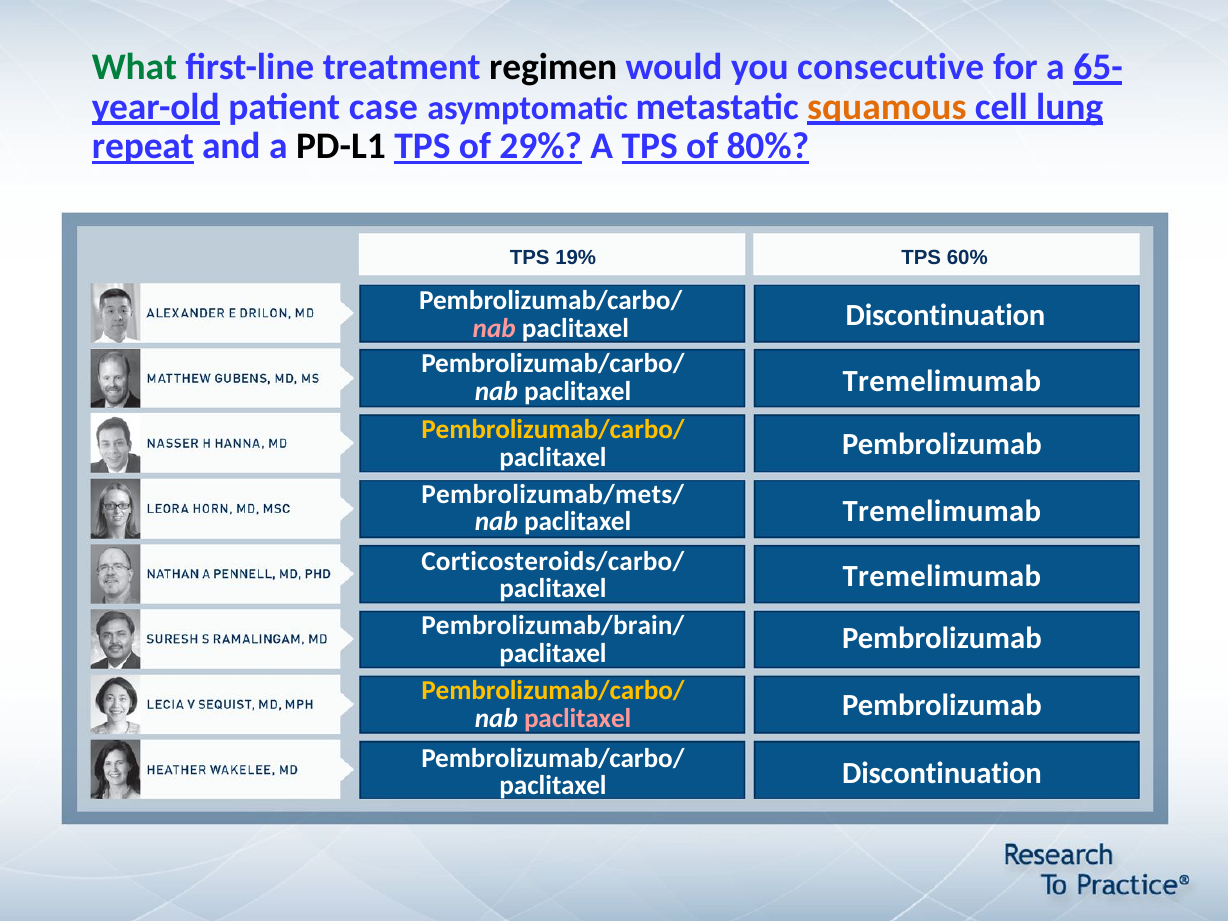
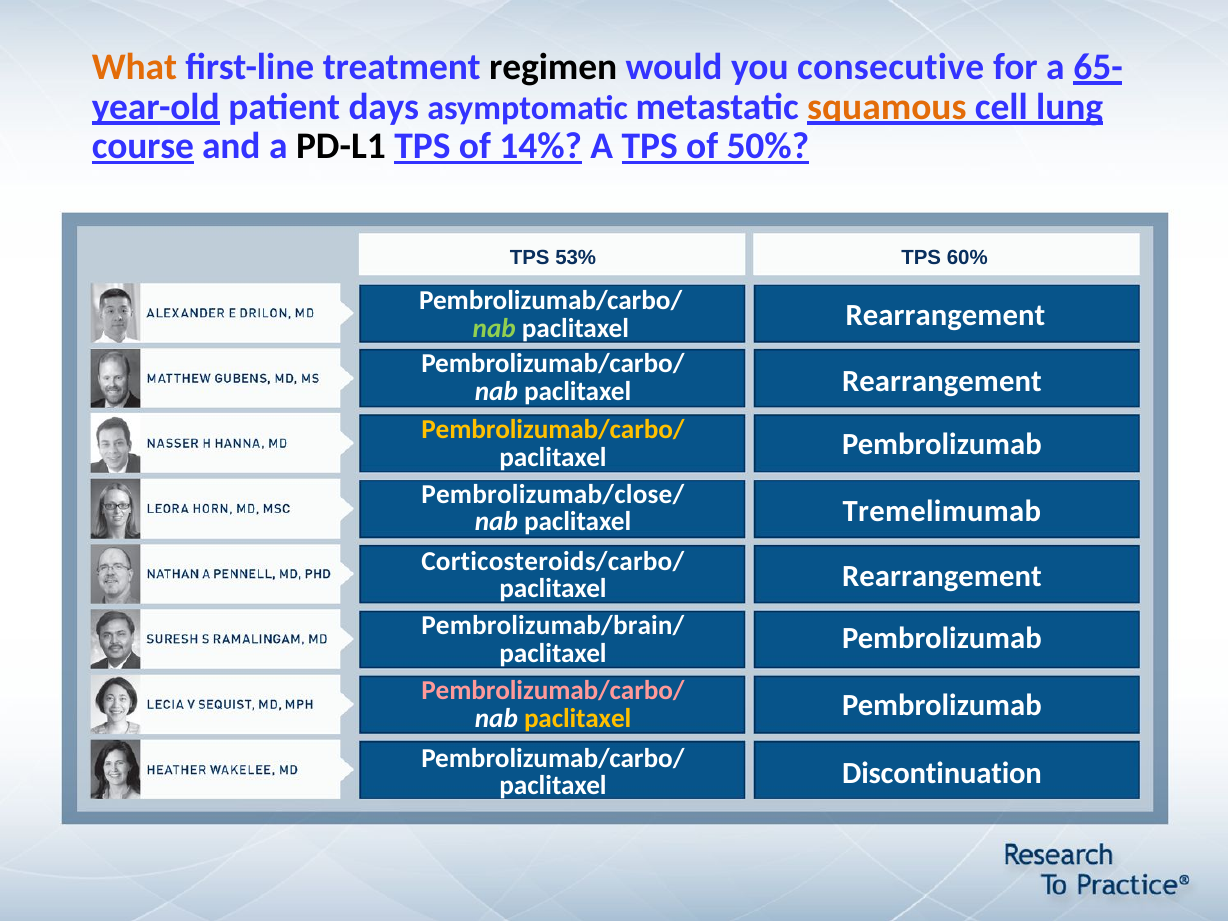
What colour: green -> orange
case: case -> days
repeat: repeat -> course
29%: 29% -> 14%
80%: 80% -> 50%
19%: 19% -> 53%
Discontinuation at (946, 316): Discontinuation -> Rearrangement
nab at (494, 329) colour: pink -> light green
Tremelimumab at (942, 381): Tremelimumab -> Rearrangement
Pembrolizumab/mets/: Pembrolizumab/mets/ -> Pembrolizumab/close/
Tremelimumab at (942, 576): Tremelimumab -> Rearrangement
Pembrolizumab/carbo/ at (553, 691) colour: yellow -> pink
paclitaxel at (578, 718) colour: pink -> yellow
